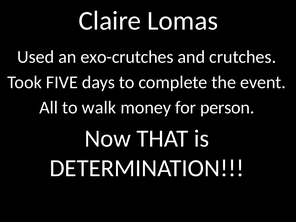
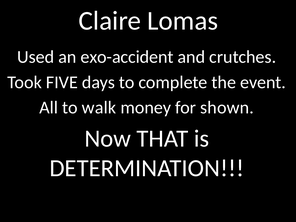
exo-crutches: exo-crutches -> exo-accident
person: person -> shown
